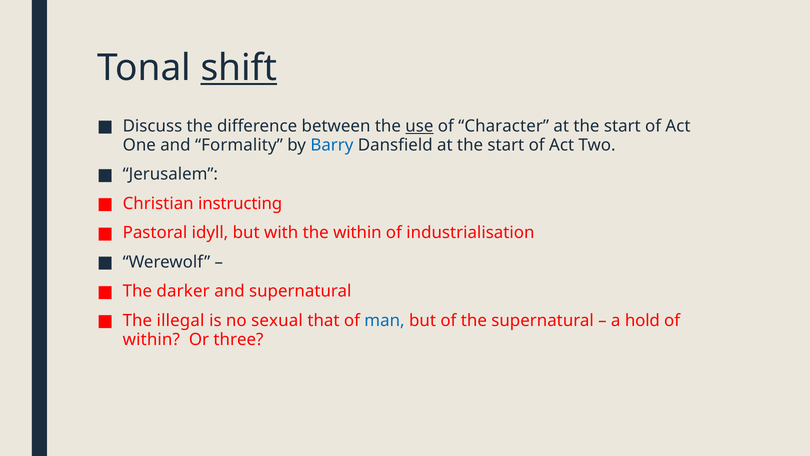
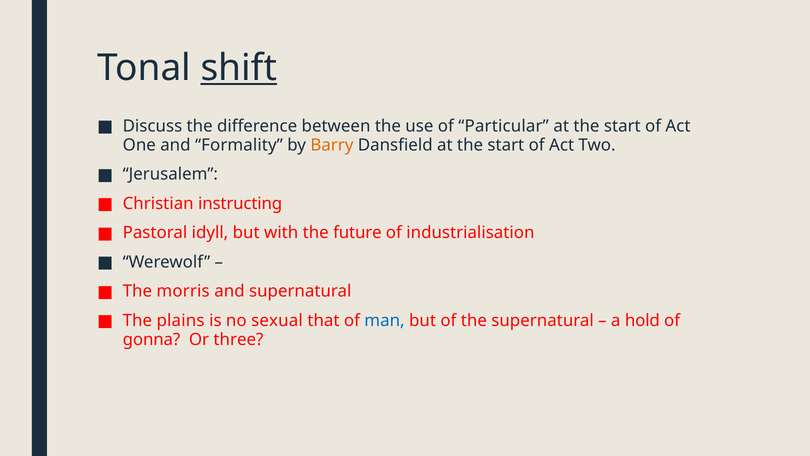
use underline: present -> none
Character: Character -> Particular
Barry colour: blue -> orange
the within: within -> future
darker: darker -> morris
illegal: illegal -> plains
within at (151, 339): within -> gonna
